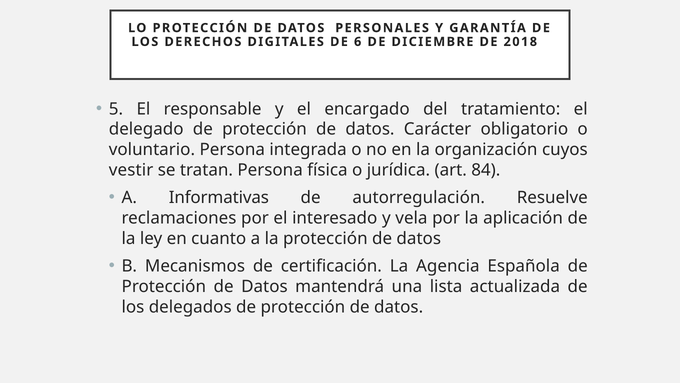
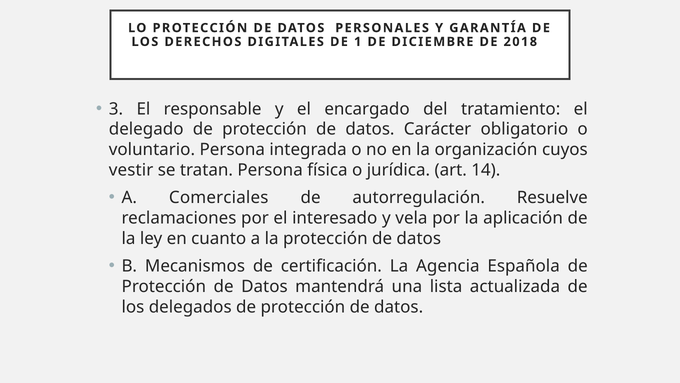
6: 6 -> 1
5: 5 -> 3
84: 84 -> 14
Informativas: Informativas -> Comerciales
